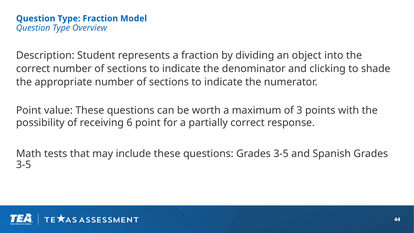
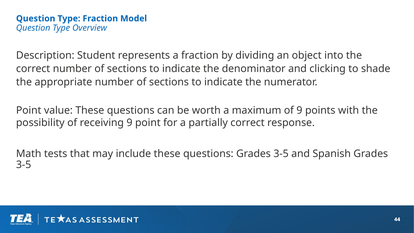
of 3: 3 -> 9
receiving 6: 6 -> 9
